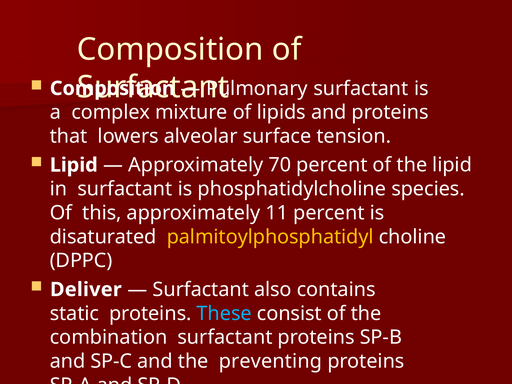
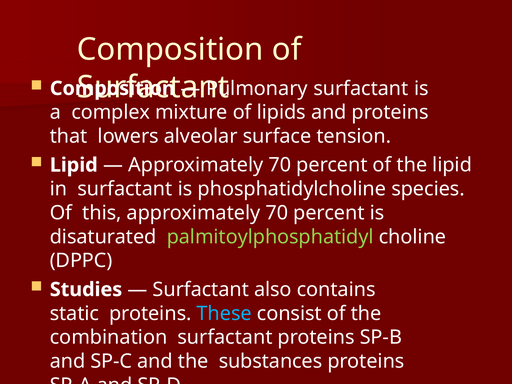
this approximately 11: 11 -> 70
palmitoylphosphatidyl colour: yellow -> light green
Deliver: Deliver -> Studies
preventing: preventing -> substances
